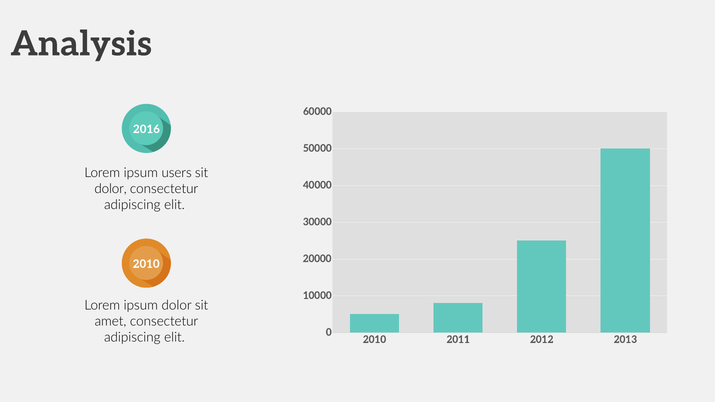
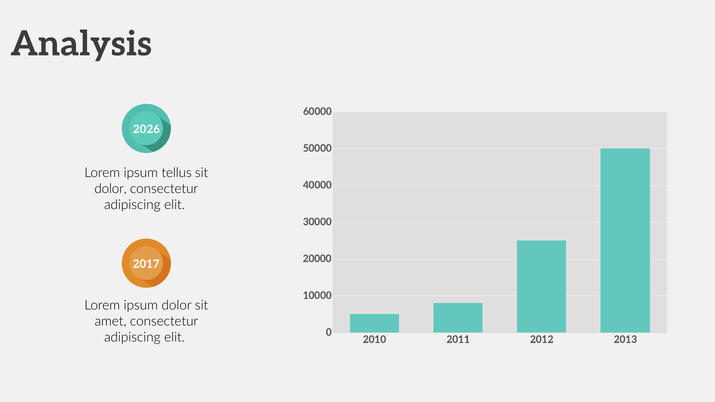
2016: 2016 -> 2026
users: users -> tellus
2010 at (146, 264): 2010 -> 2017
